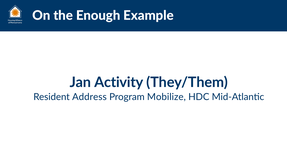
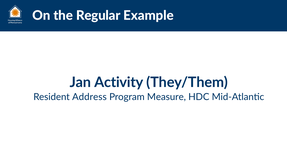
Enough: Enough -> Regular
Mobilize: Mobilize -> Measure
